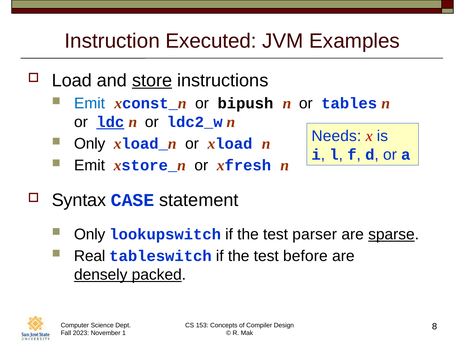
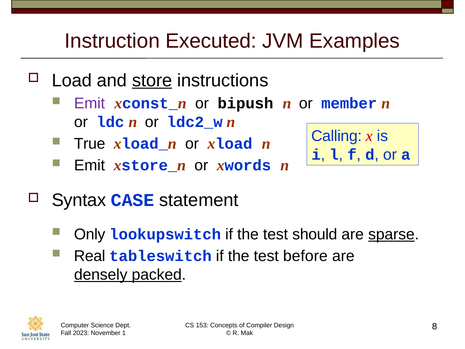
Emit at (90, 103) colour: blue -> purple
tables: tables -> member
ldc underline: present -> none
Needs: Needs -> Calling
Only at (90, 144): Only -> True
fresh: fresh -> words
parser: parser -> should
